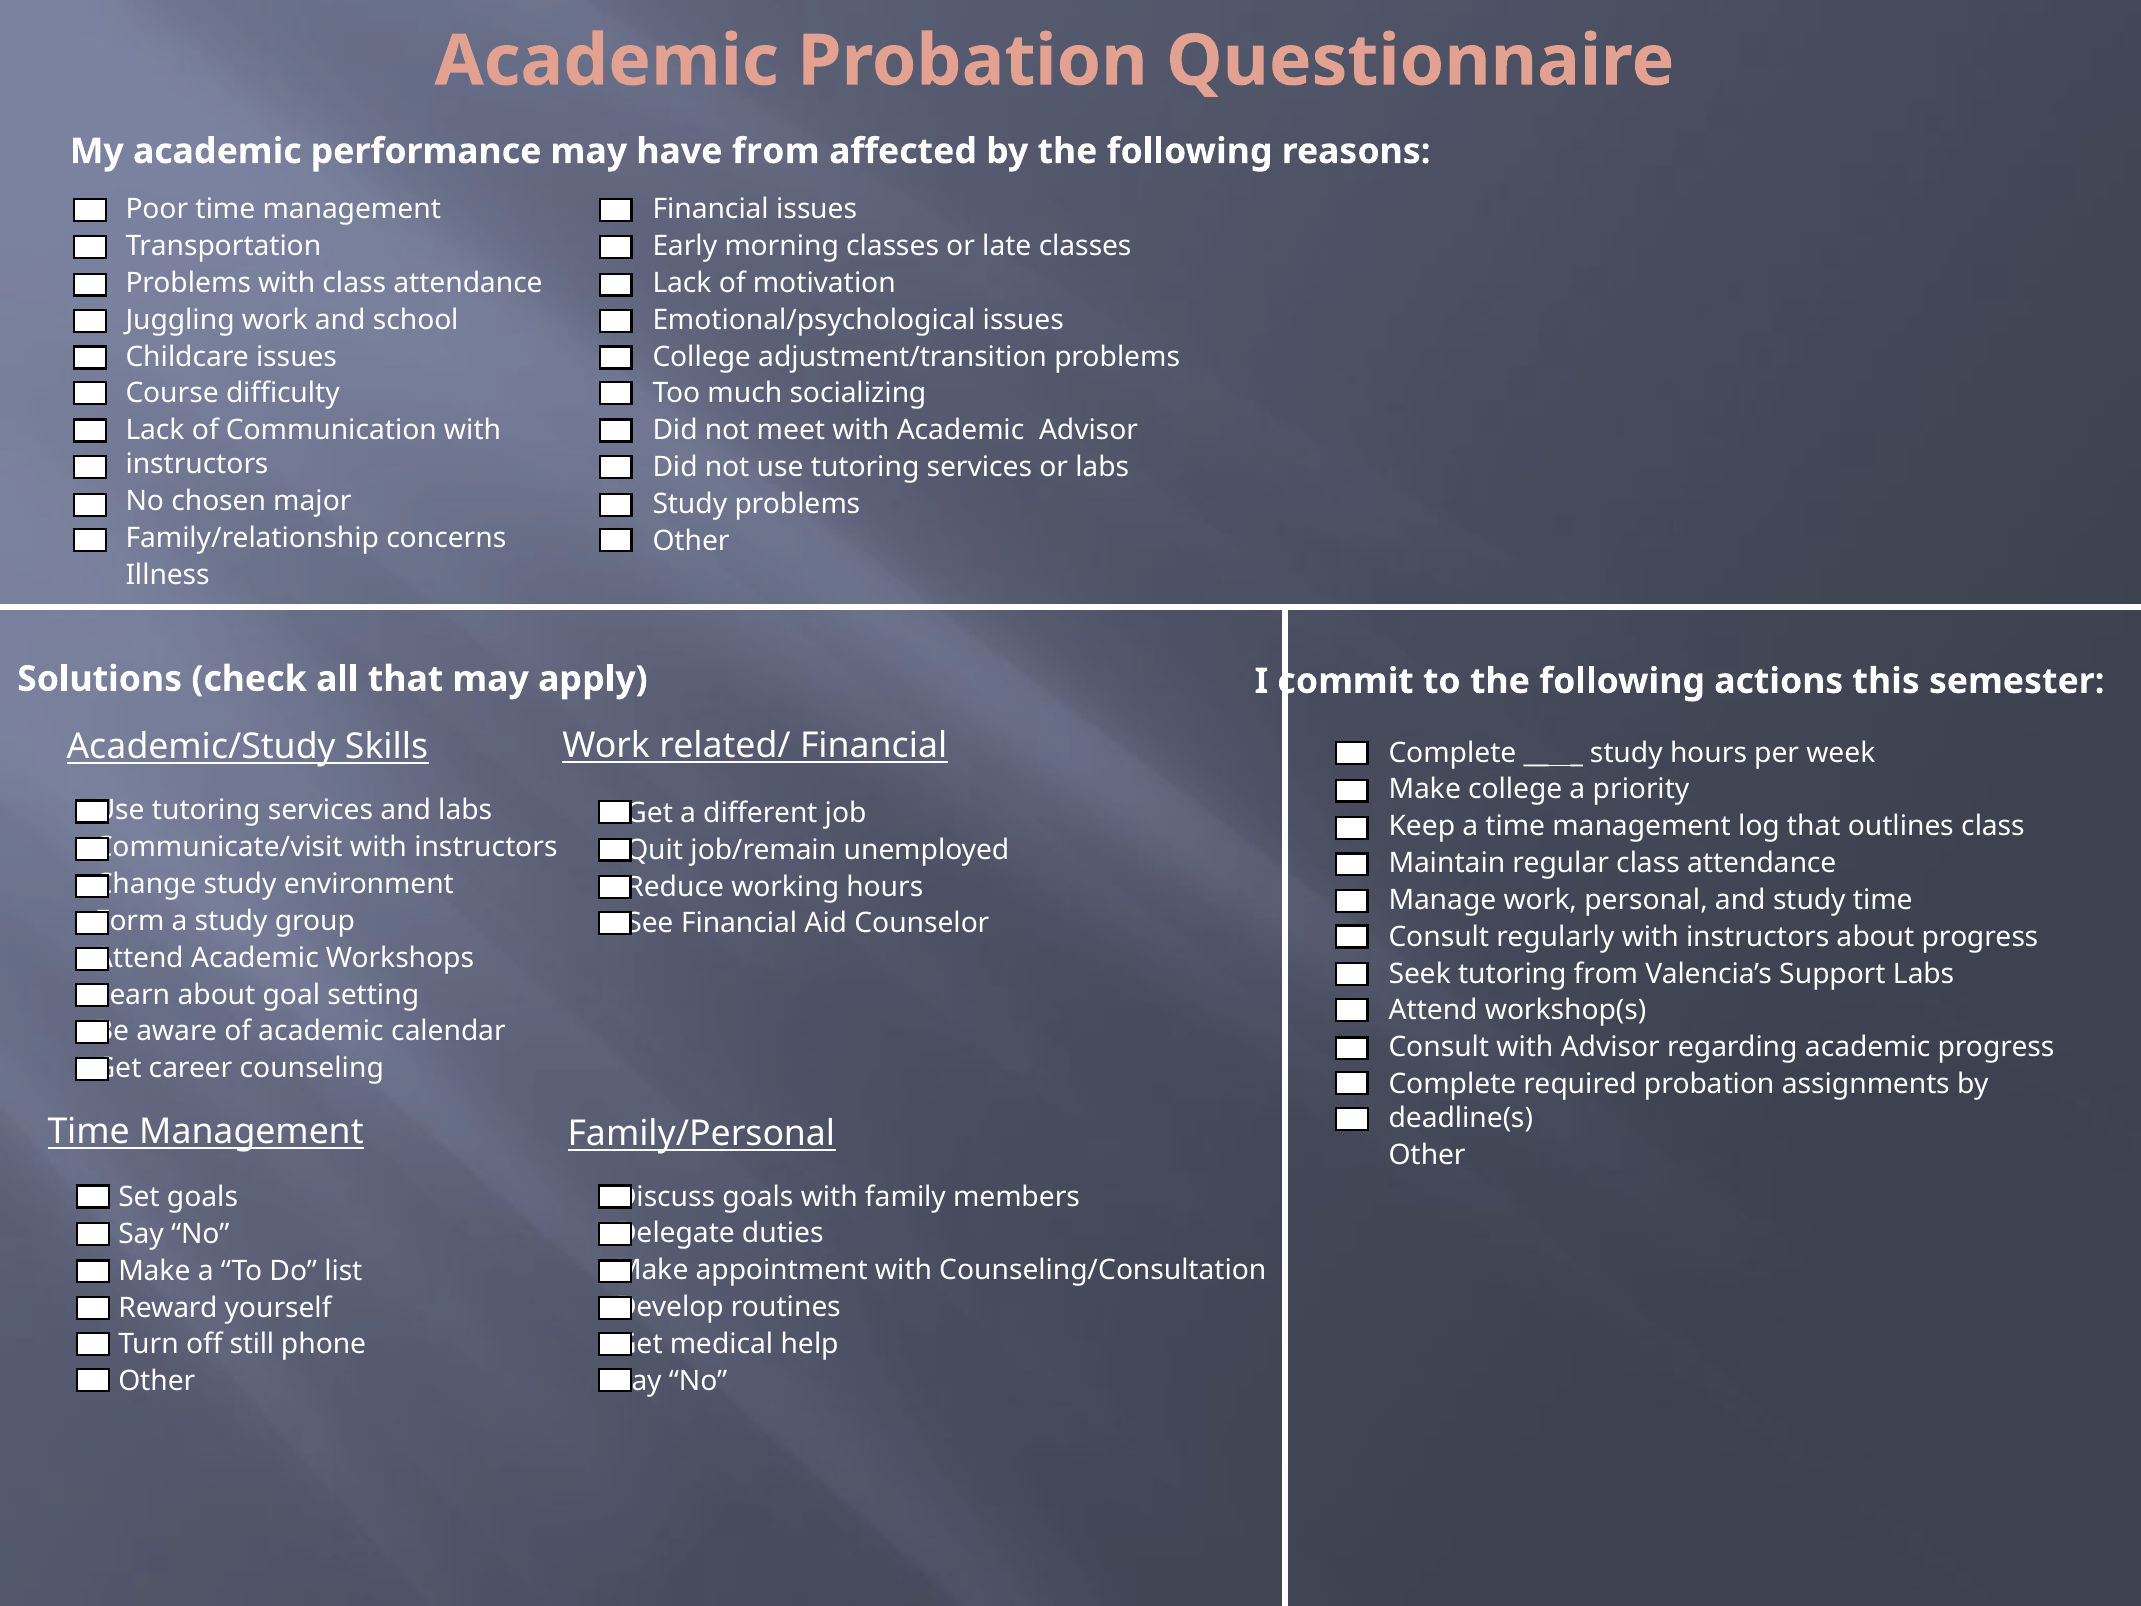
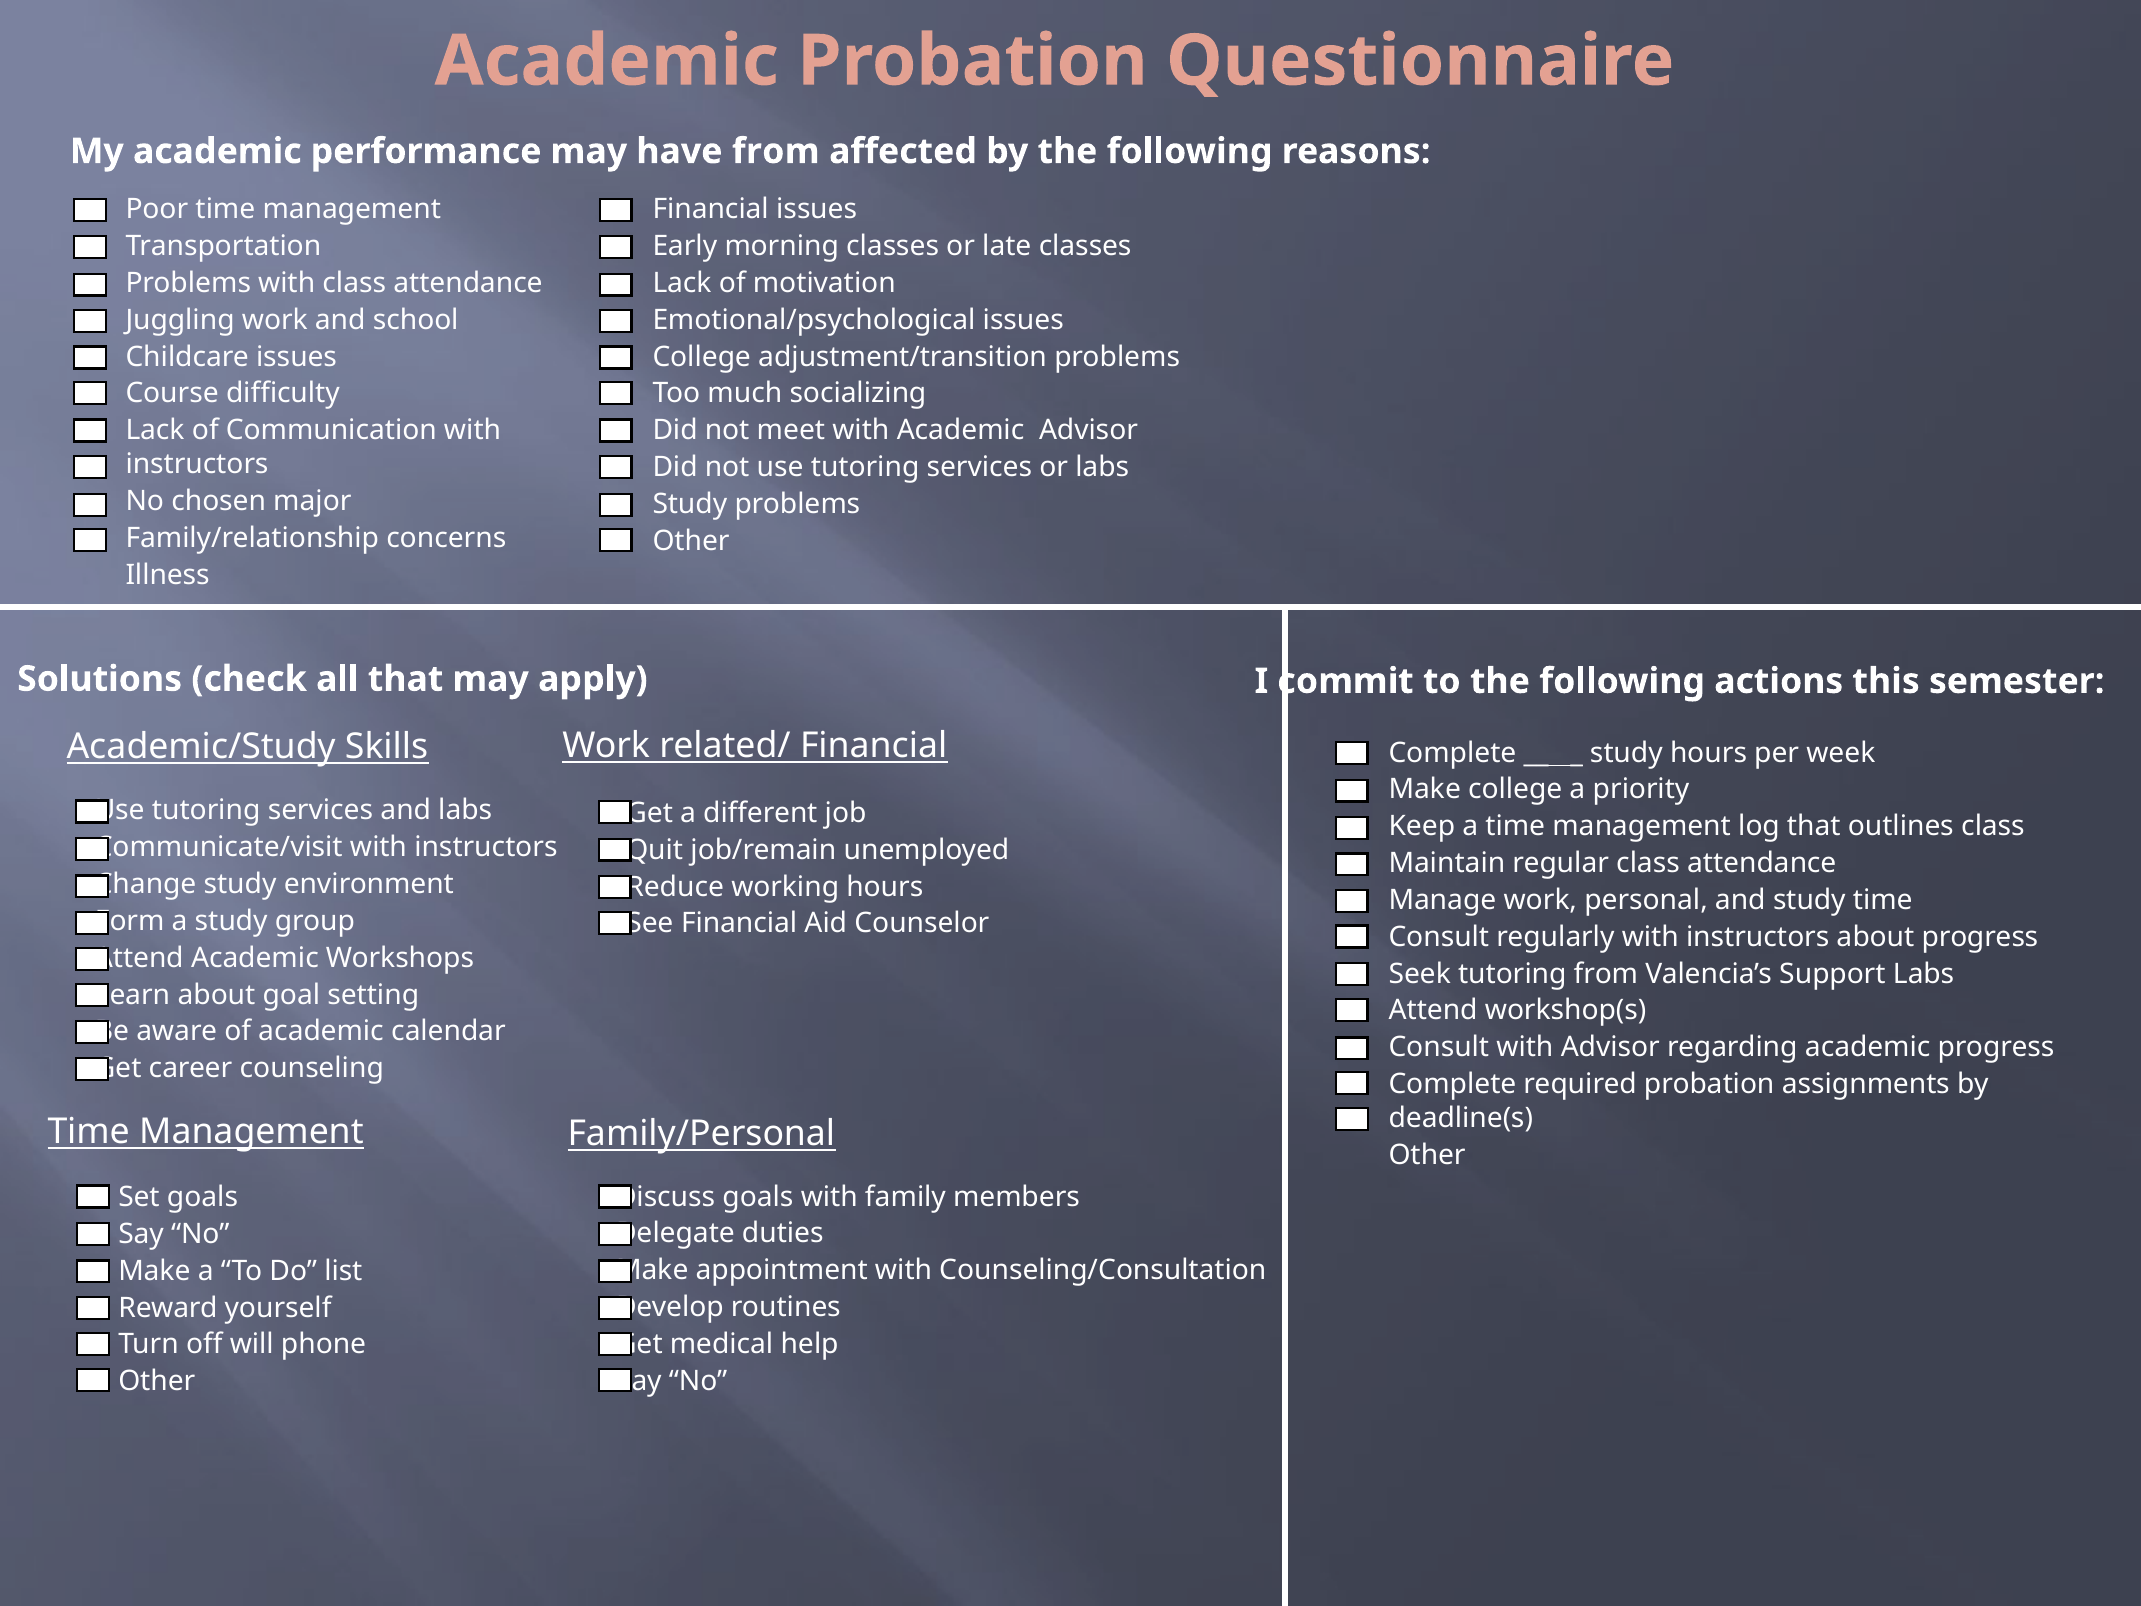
still: still -> will
